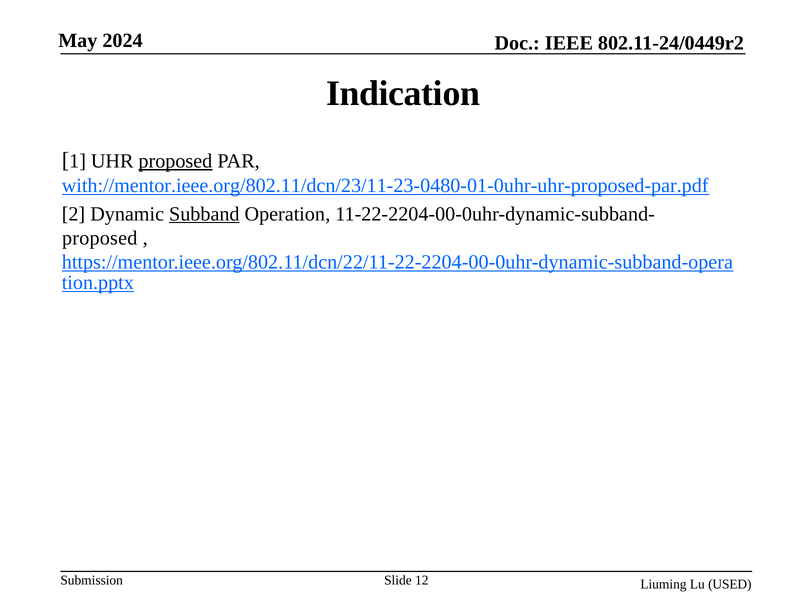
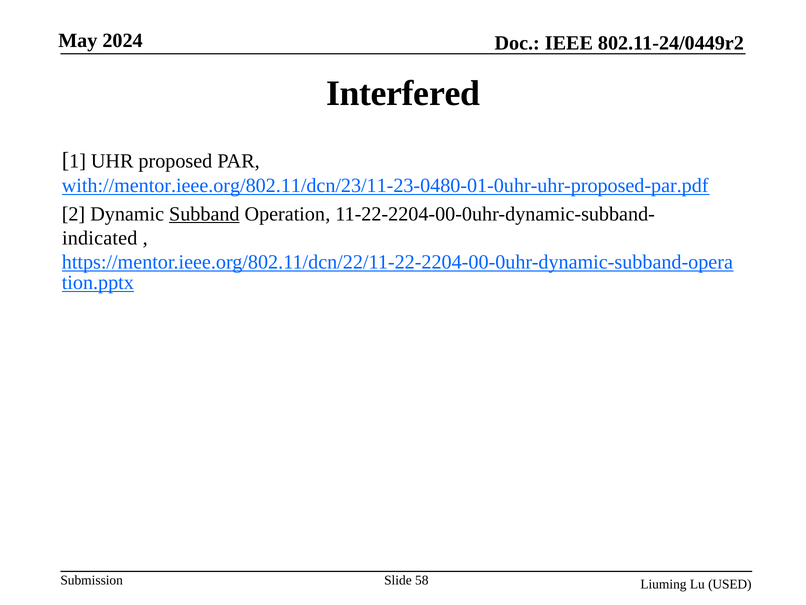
Indication: Indication -> Interfered
proposed at (175, 161) underline: present -> none
proposed at (100, 238): proposed -> indicated
12: 12 -> 58
